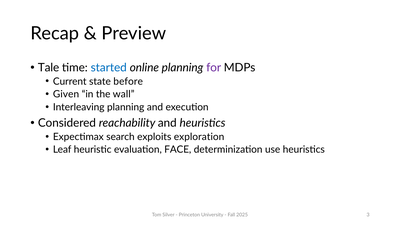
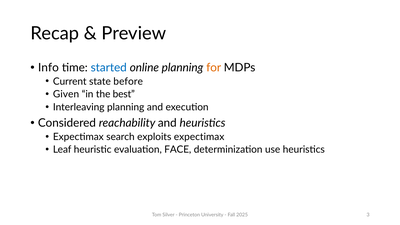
Tale: Tale -> Info
for colour: purple -> orange
wall: wall -> best
exploits exploration: exploration -> expectimax
